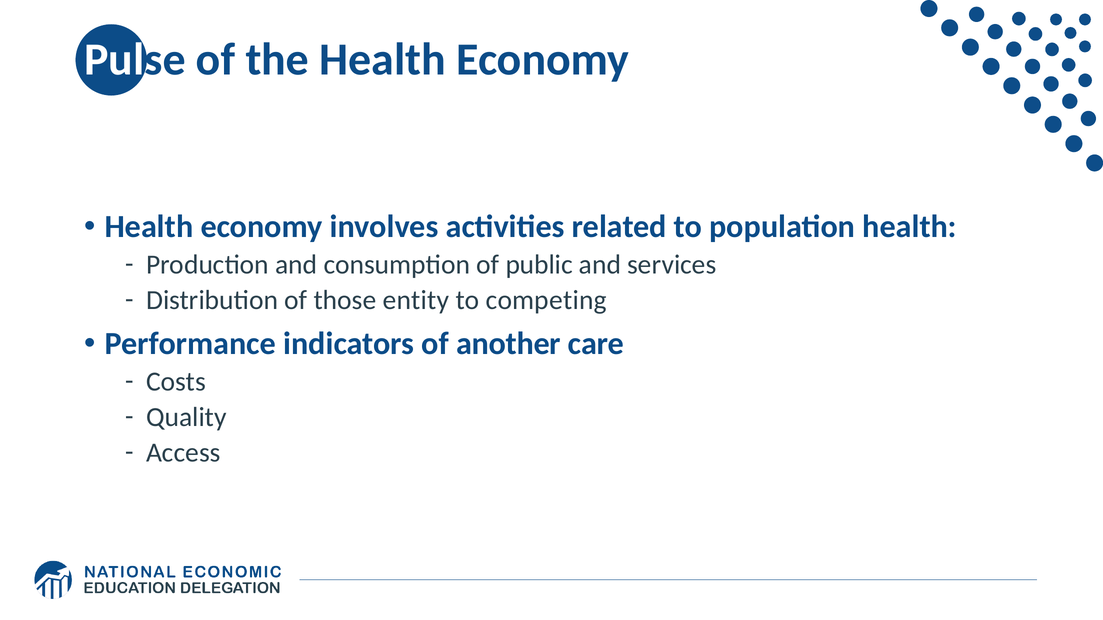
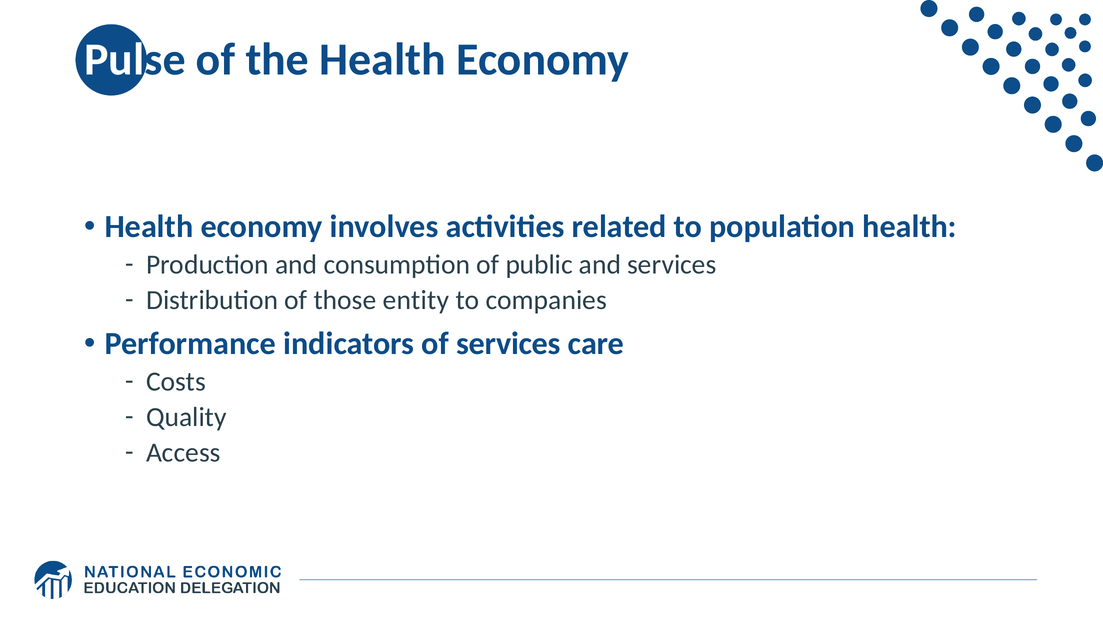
competing: competing -> companies
of another: another -> services
